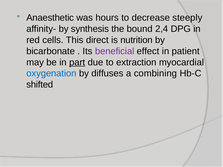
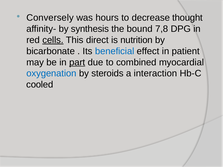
Anaesthetic: Anaesthetic -> Conversely
steeply: steeply -> thought
2,4: 2,4 -> 7,8
cells underline: none -> present
beneficial colour: purple -> blue
extraction: extraction -> combined
diffuses: diffuses -> steroids
combining: combining -> interaction
shifted: shifted -> cooled
